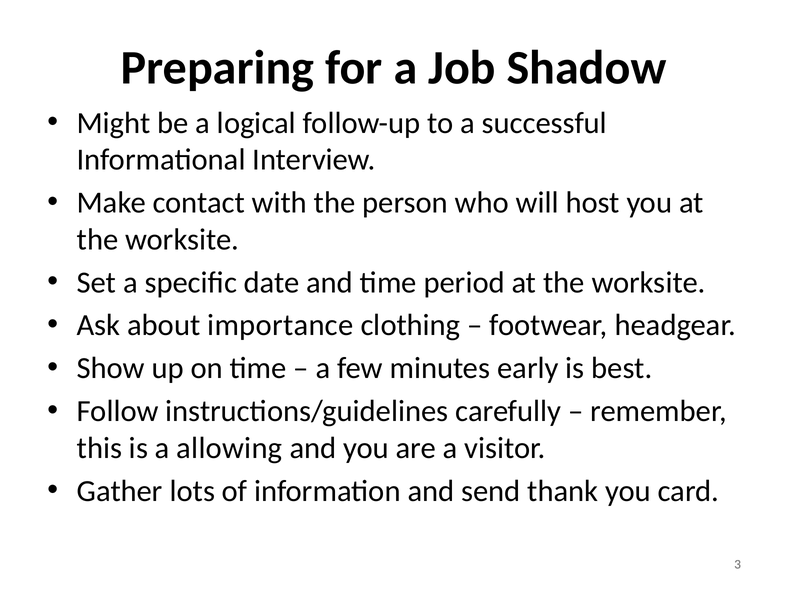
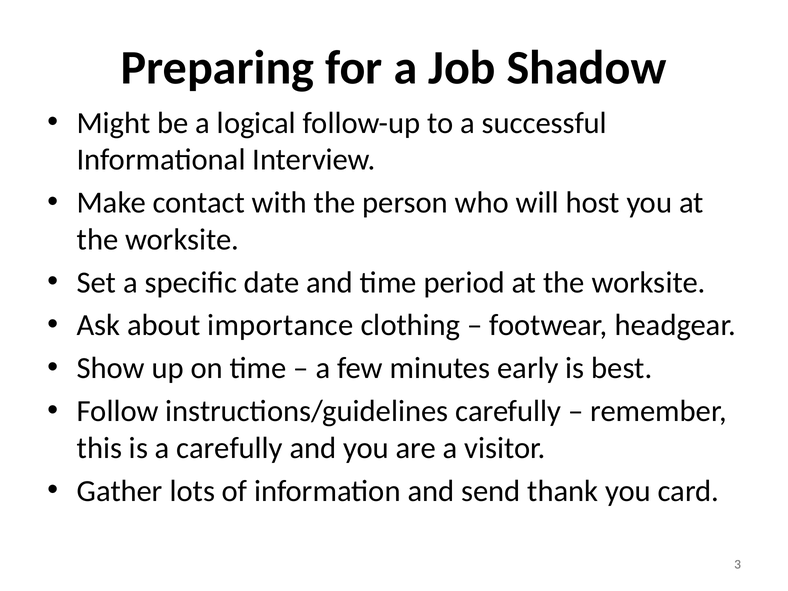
a allowing: allowing -> carefully
